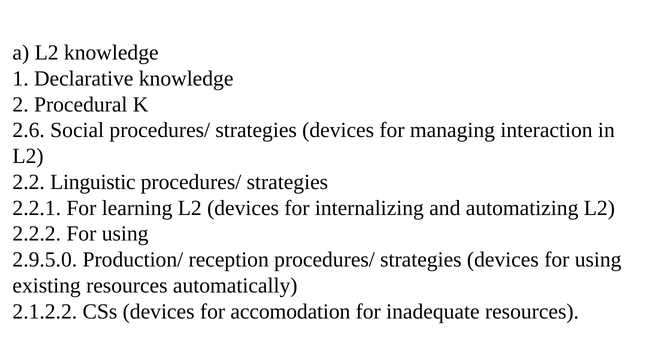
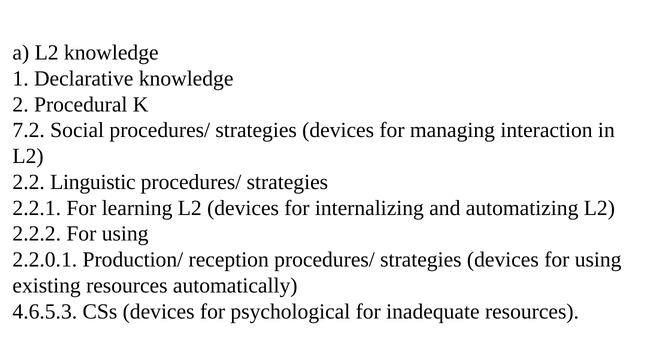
2.6: 2.6 -> 7.2
2.9.5.0: 2.9.5.0 -> 2.2.0.1
2.1.2.2: 2.1.2.2 -> 4.6.5.3
accomodation: accomodation -> psychological
